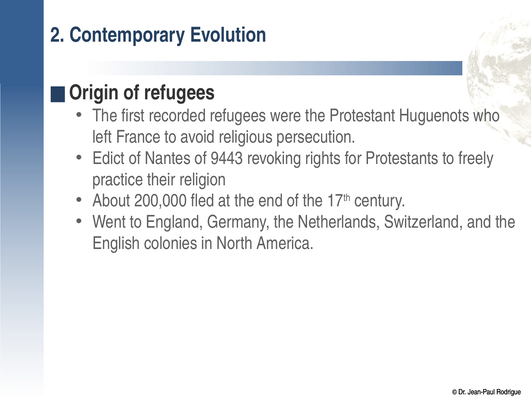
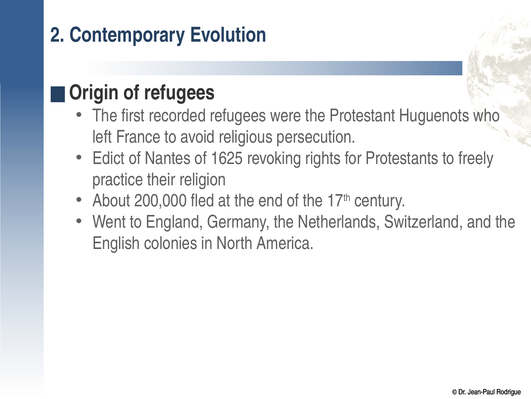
9443: 9443 -> 1625
